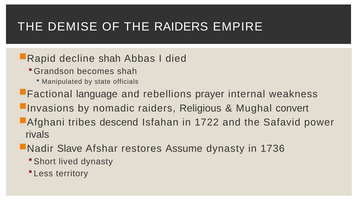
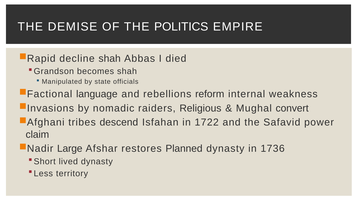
THE RAIDERS: RAIDERS -> POLITICS
prayer: prayer -> reform
rivals: rivals -> claim
Slave: Slave -> Large
Assume: Assume -> Planned
